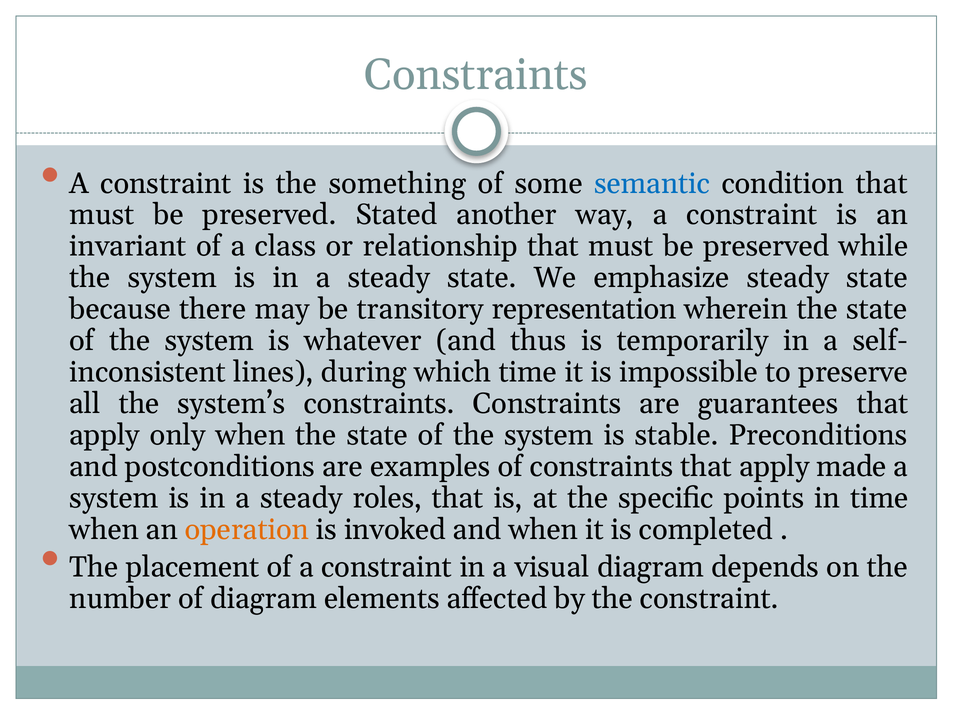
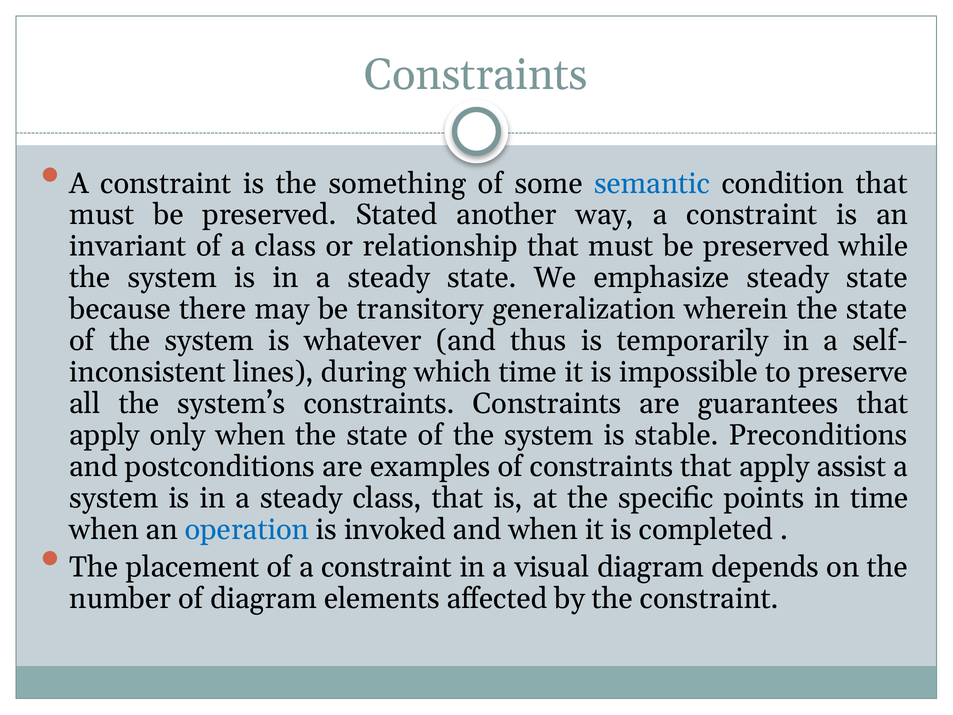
representation: representation -> generalization
made: made -> assist
steady roles: roles -> class
operation colour: orange -> blue
